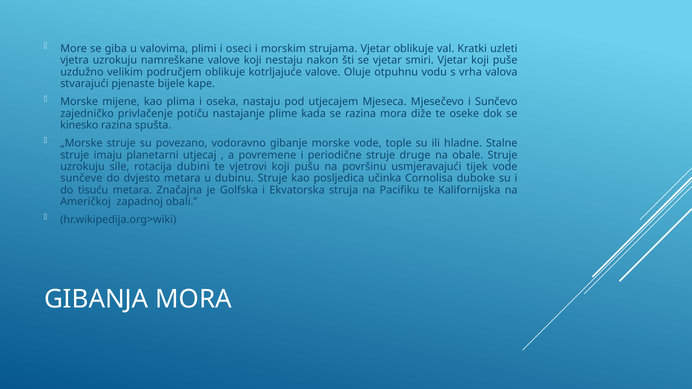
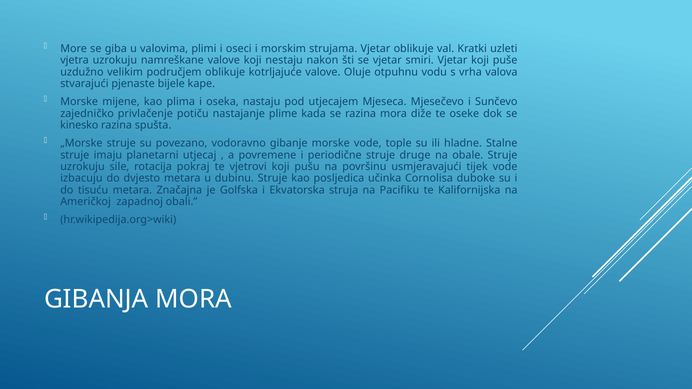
dubini: dubini -> pokraj
sunčeve: sunčeve -> izbacuju
